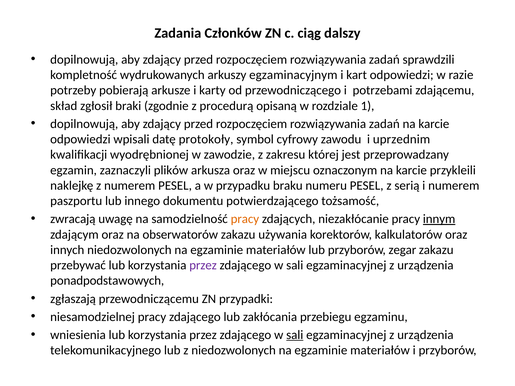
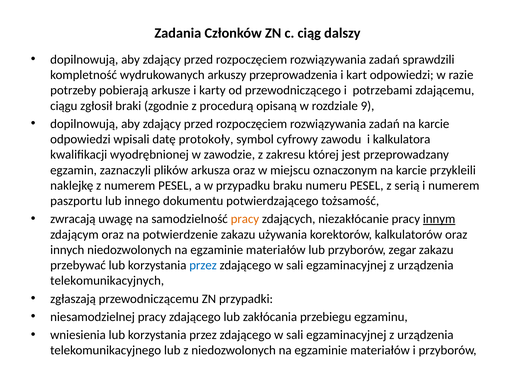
egzaminacyjnym: egzaminacyjnym -> przeprowadzenia
skład: skład -> ciągu
1: 1 -> 9
uprzednim: uprzednim -> kalkulatora
obserwatorów: obserwatorów -> potwierdzenie
przez at (203, 265) colour: purple -> blue
ponadpodstawowych: ponadpodstawowych -> telekomunikacyjnych
sali at (295, 335) underline: present -> none
